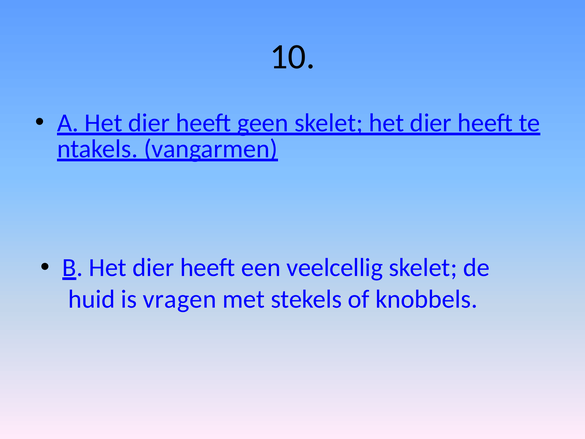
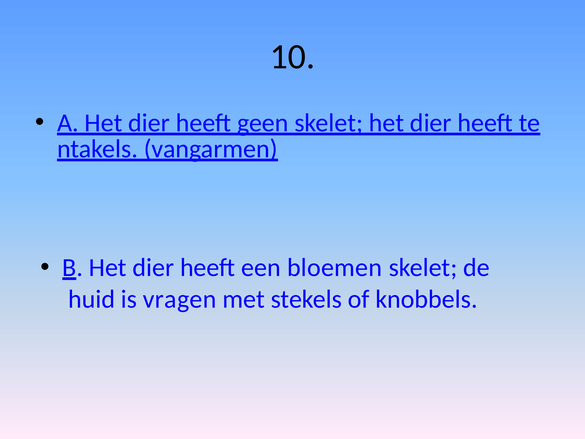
veelcellig: veelcellig -> bloemen
